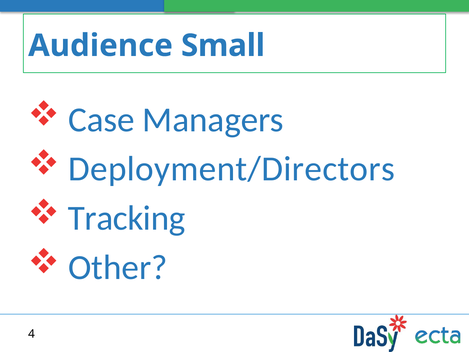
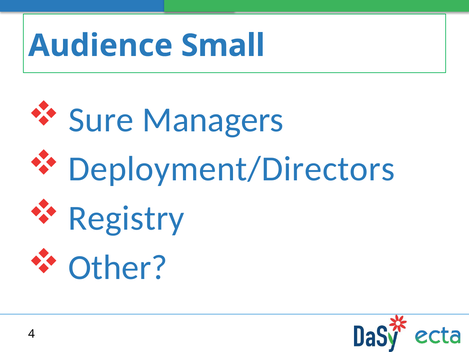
Case: Case -> Sure
Tracking: Tracking -> Registry
